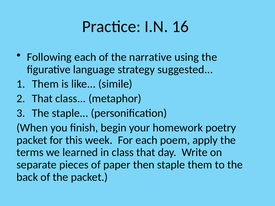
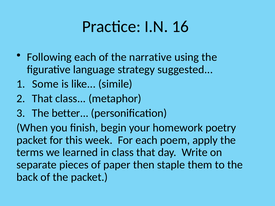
Them at (45, 84): Them -> Some
The staple: staple -> better
